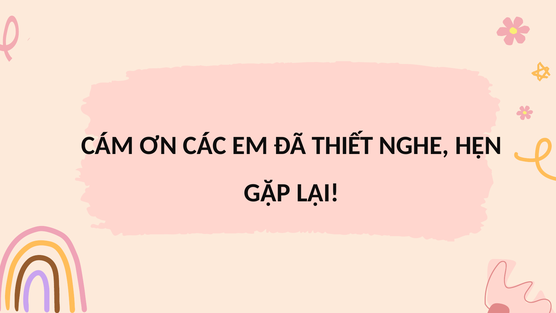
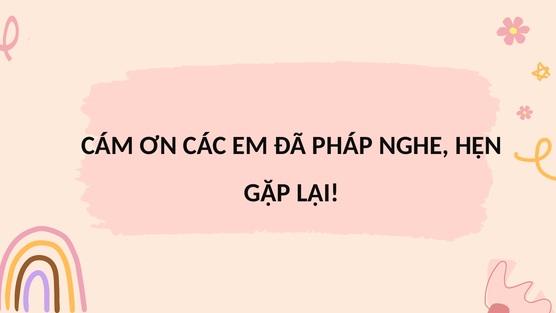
THIẾT: THIẾT -> PHÁP
